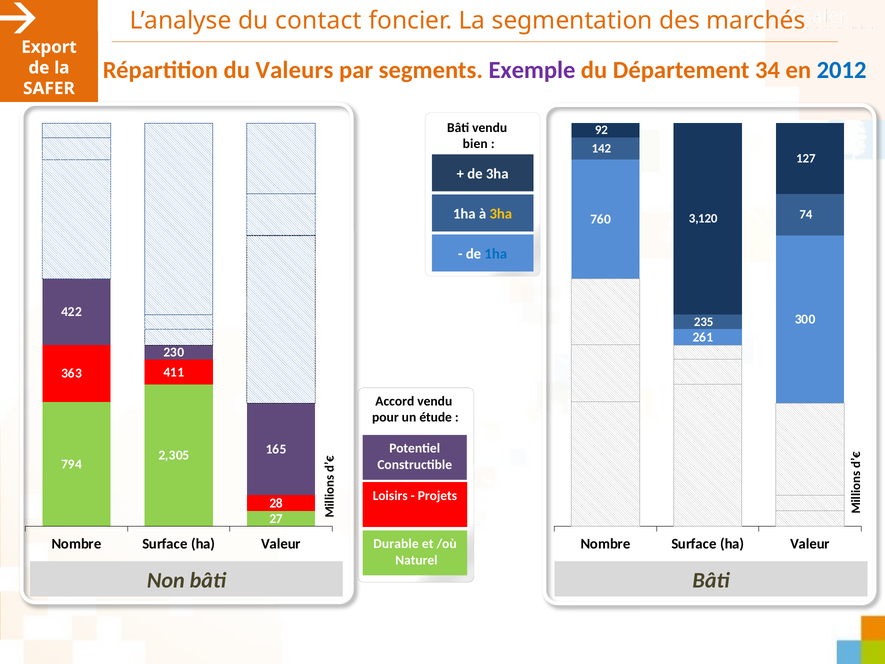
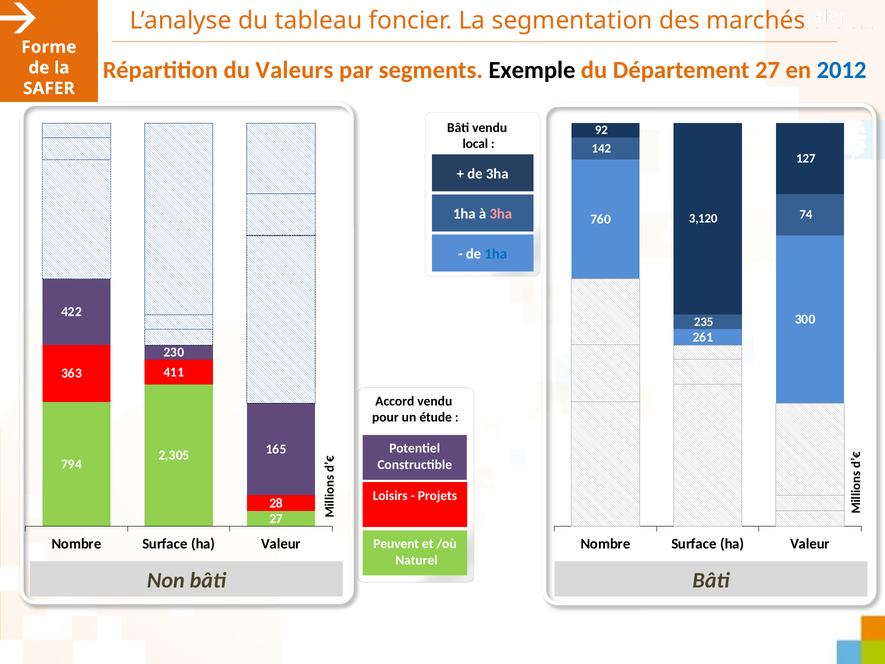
contact: contact -> tableau
Export: Export -> Forme
Exemple colour: purple -> black
Département 34: 34 -> 27
bien: bien -> local
3ha at (501, 214) colour: yellow -> pink
Durable: Durable -> Peuvent
